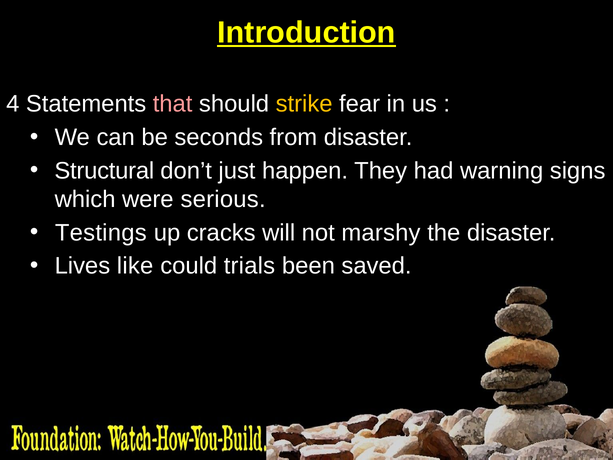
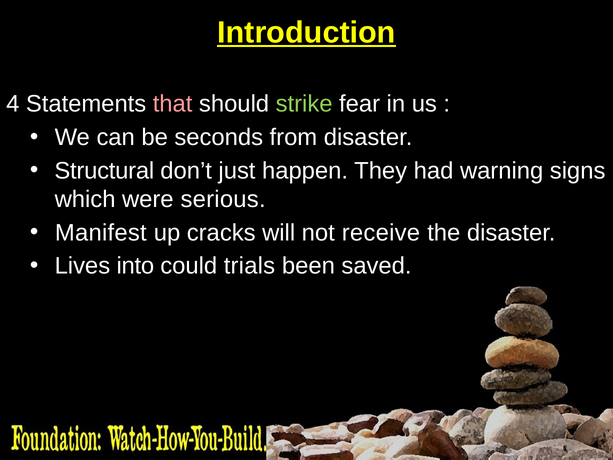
strike colour: yellow -> light green
Testings: Testings -> Manifest
marshy: marshy -> receive
like: like -> into
